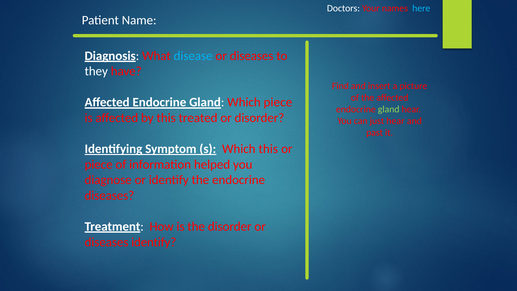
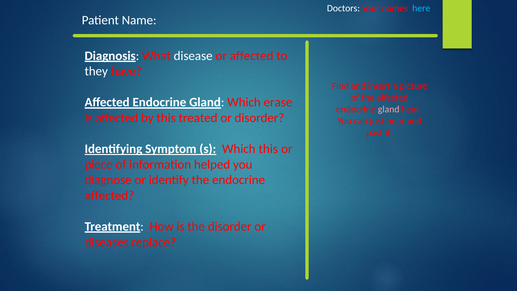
disease colour: light blue -> white
diseases at (252, 56): diseases -> affected
Which piece: piece -> erase
gland at (389, 109) colour: light green -> pink
diseases at (109, 195): diseases -> affected
diseases identify: identify -> replace
